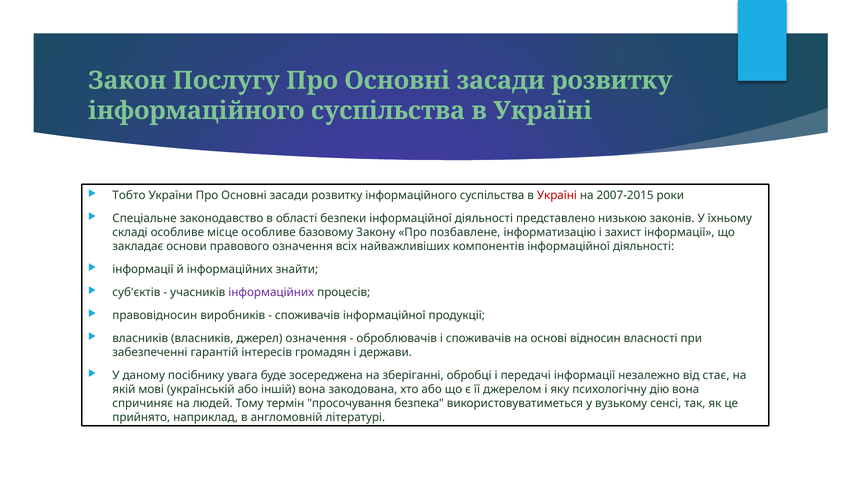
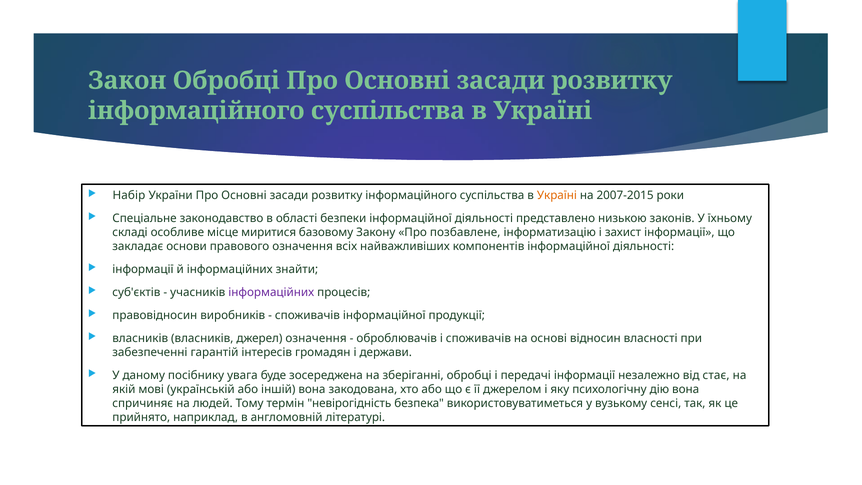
Закон Послугу: Послугу -> Обробці
Тобто: Тобто -> Набір
Україні at (557, 195) colour: red -> orange
місце особливе: особливе -> миритися
просочування: просочування -> невірогідність
